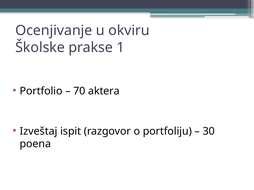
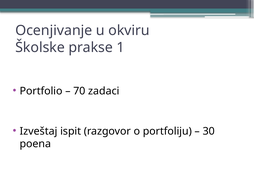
aktera: aktera -> zadaci
